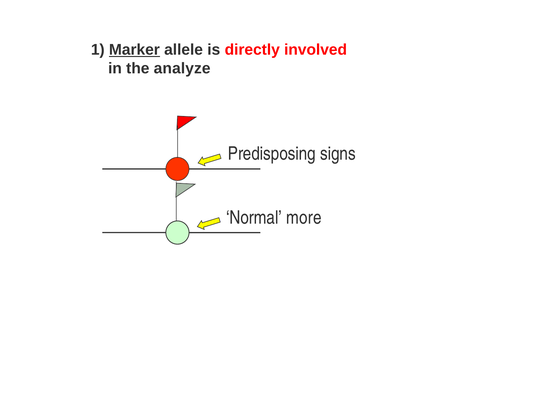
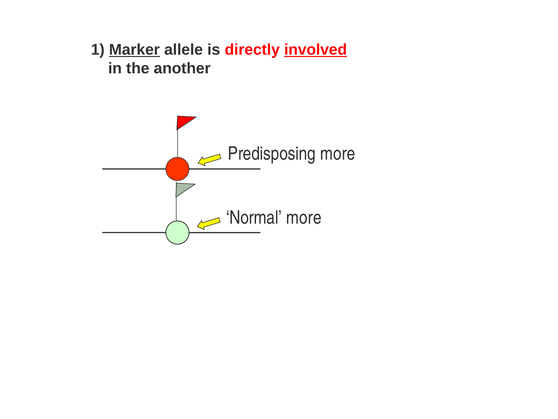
involved underline: none -> present
analyze: analyze -> another
Predisposing signs: signs -> more
